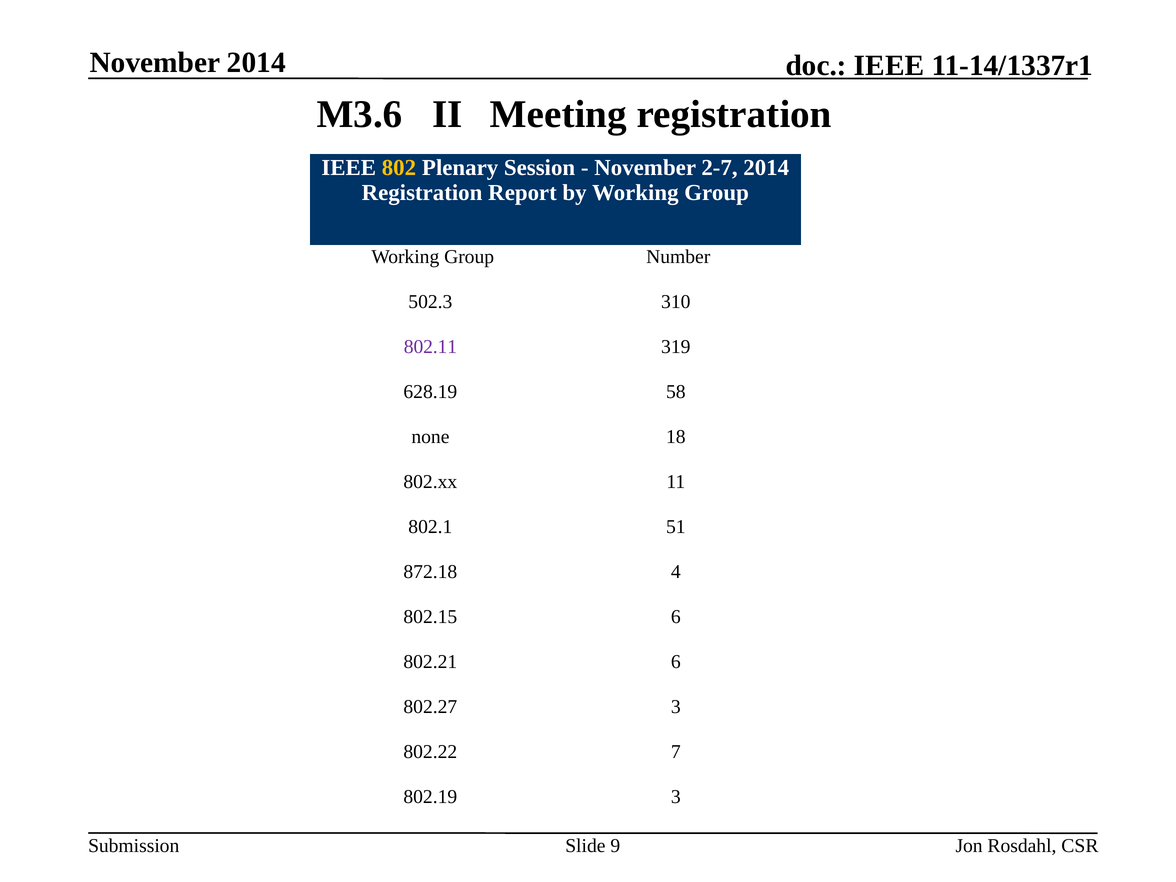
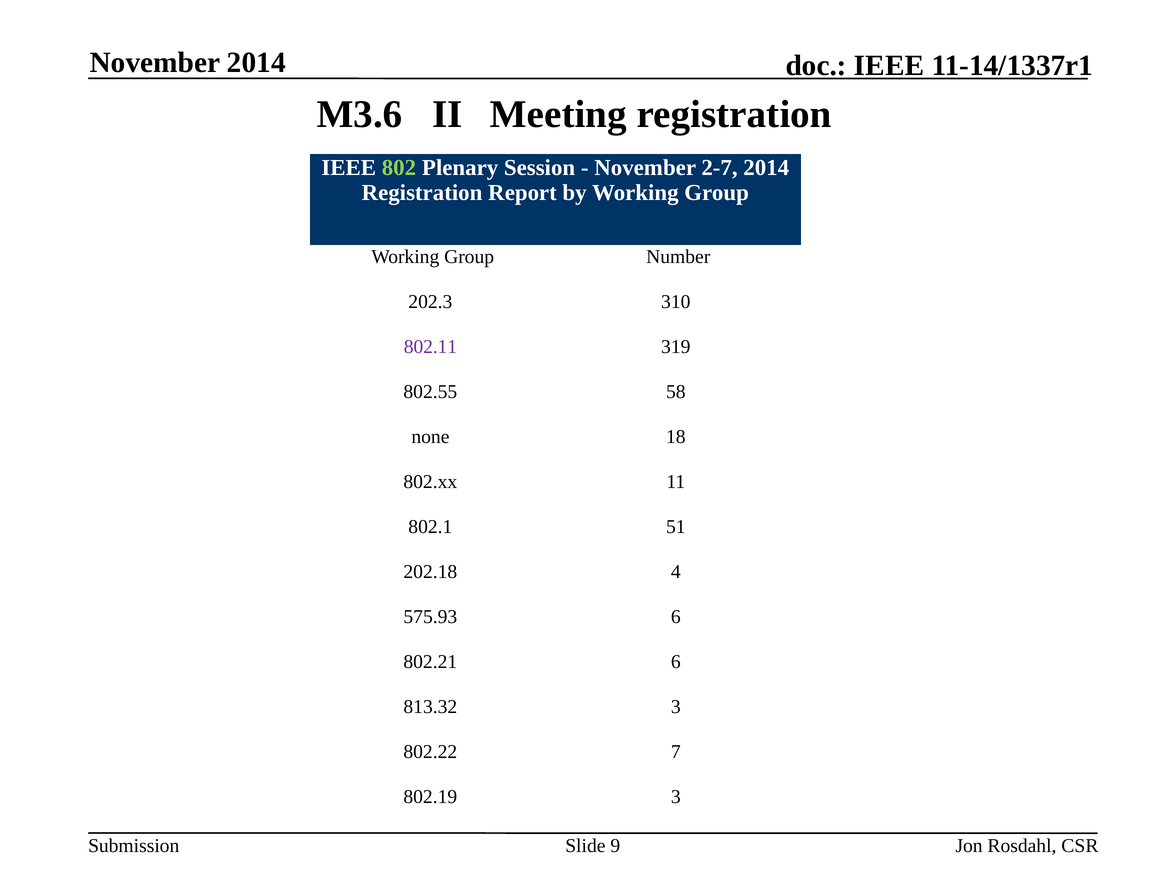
802 colour: yellow -> light green
502.3: 502.3 -> 202.3
628.19: 628.19 -> 802.55
872.18: 872.18 -> 202.18
802.15: 802.15 -> 575.93
802.27: 802.27 -> 813.32
